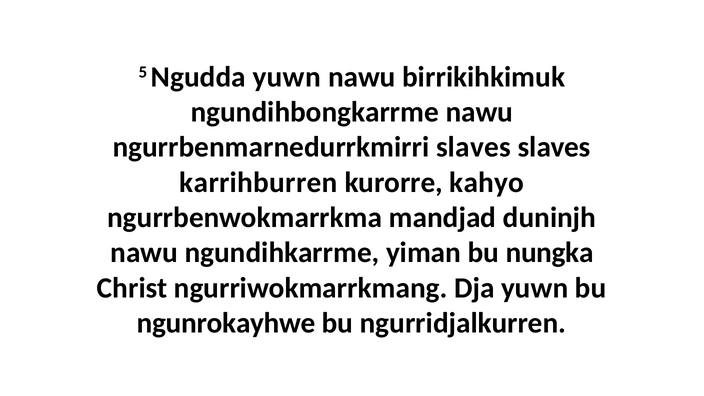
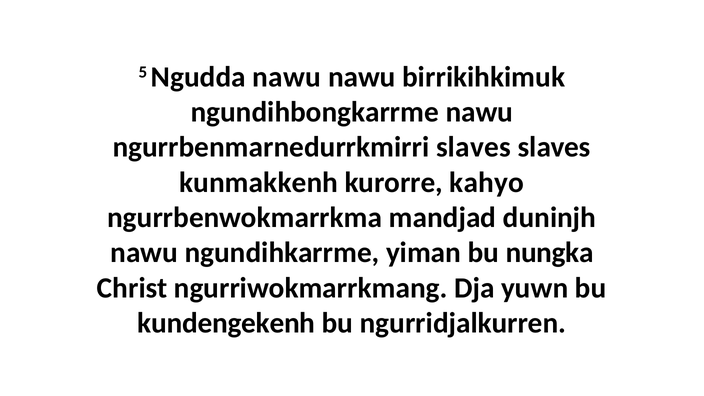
Ngudda yuwn: yuwn -> nawu
karrihburren: karrihburren -> kunmakkenh
ngunrokayhwe: ngunrokayhwe -> kundengekenh
